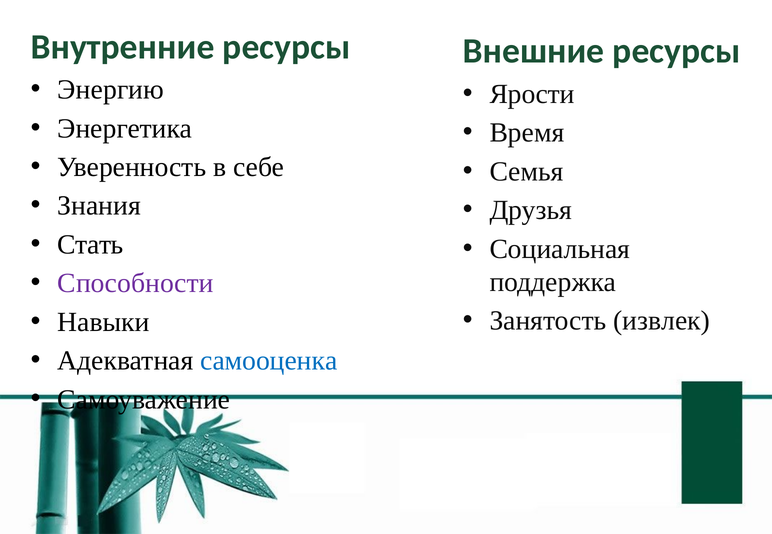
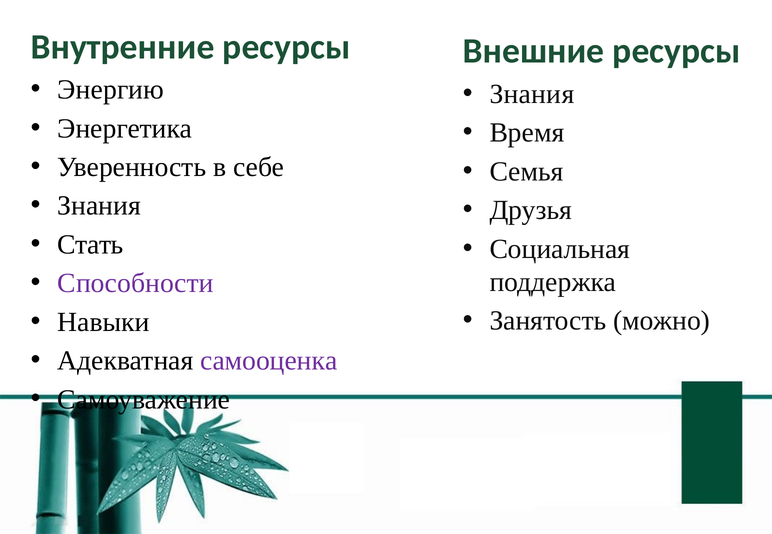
Ярости at (532, 94): Ярости -> Знания
извлек: извлек -> можно
самооценка colour: blue -> purple
